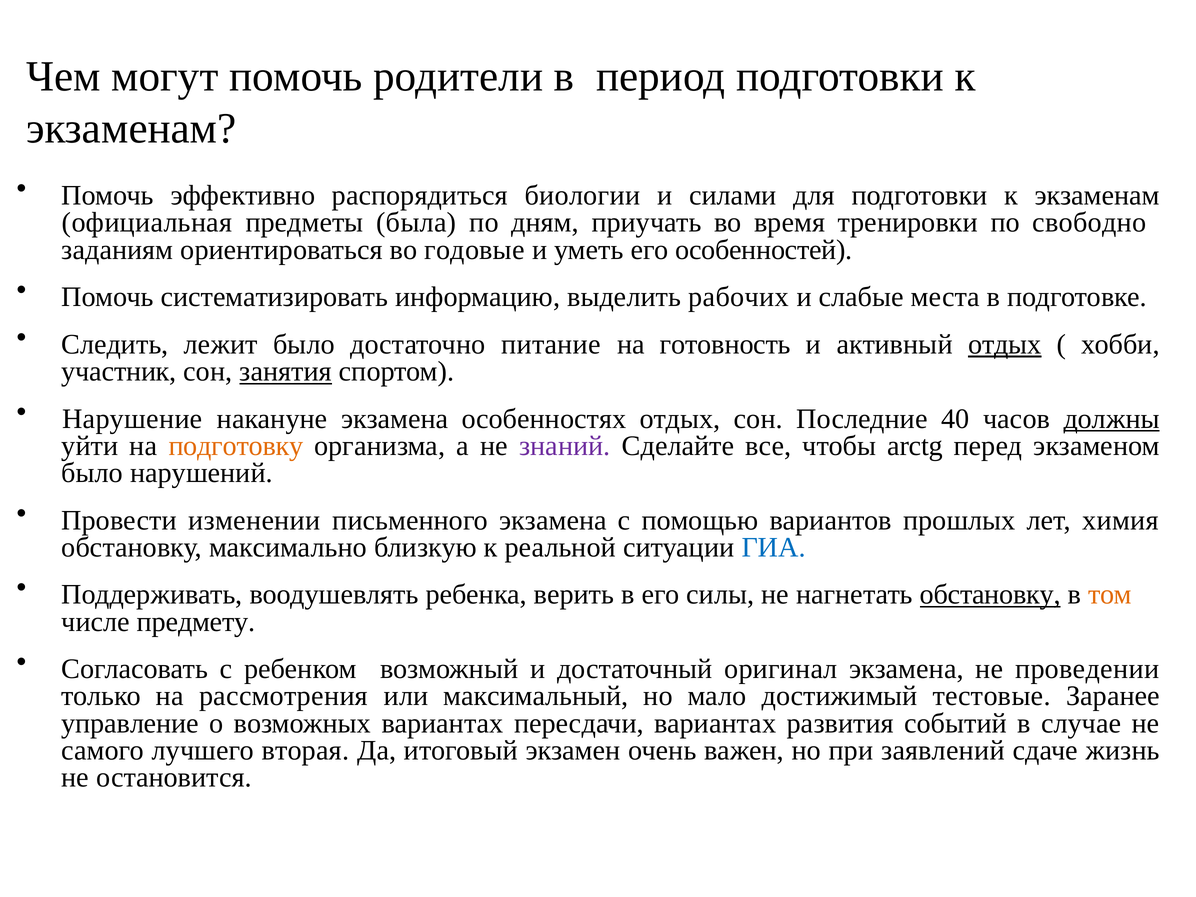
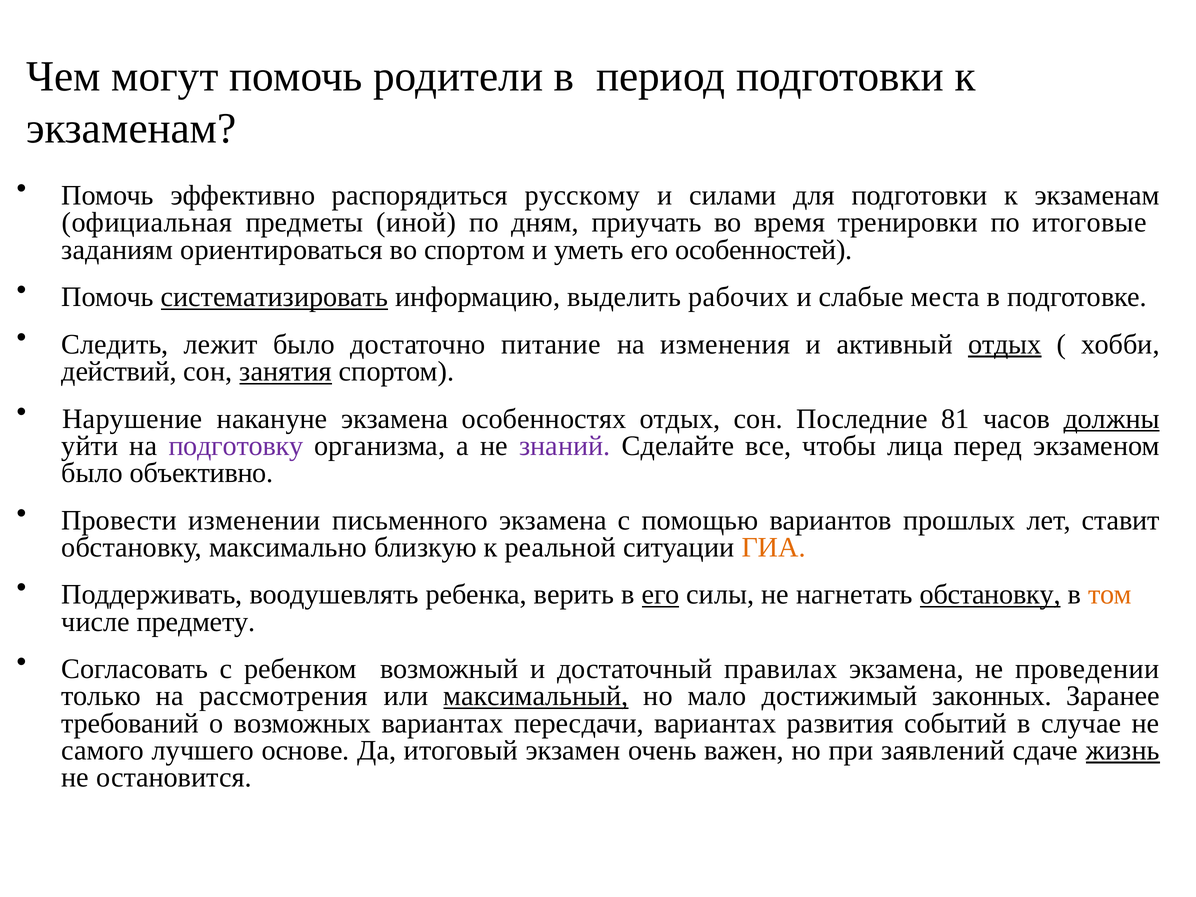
биологии: биологии -> русскому
была: была -> иной
свободно: свободно -> итоговые
во годовые: годовые -> спортом
систематизировать underline: none -> present
готовность: готовность -> изменения
участник: участник -> действий
40: 40 -> 81
подготовку colour: orange -> purple
arctg: arctg -> лица
нарушений: нарушений -> объективно
химия: химия -> ставит
ГИА colour: blue -> orange
его at (661, 595) underline: none -> present
оригинал: оригинал -> правилах
максимальный underline: none -> present
тестовые: тестовые -> законных
управление: управление -> требований
вторая: вторая -> основе
жизнь underline: none -> present
